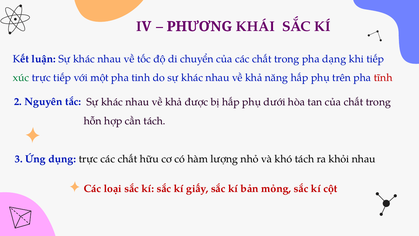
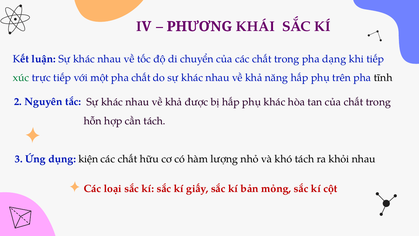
pha tinh: tinh -> chất
tĩnh colour: red -> black
phụ dưới: dưới -> khác
dụng trực: trực -> kiện
